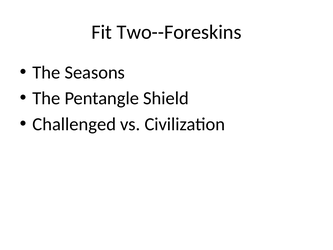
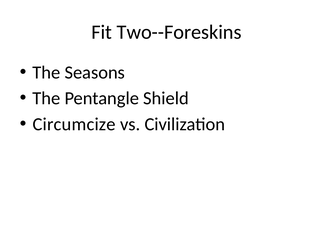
Challenged: Challenged -> Circumcize
